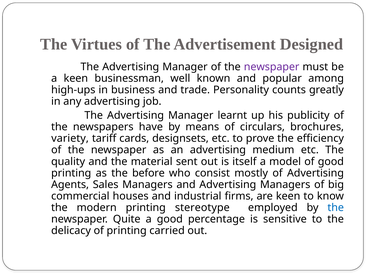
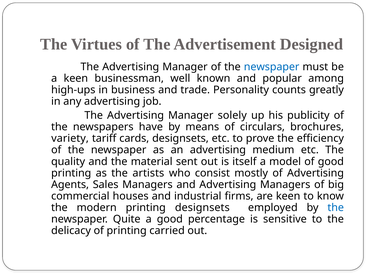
newspaper at (272, 67) colour: purple -> blue
learnt: learnt -> solely
before: before -> artists
printing stereotype: stereotype -> designsets
